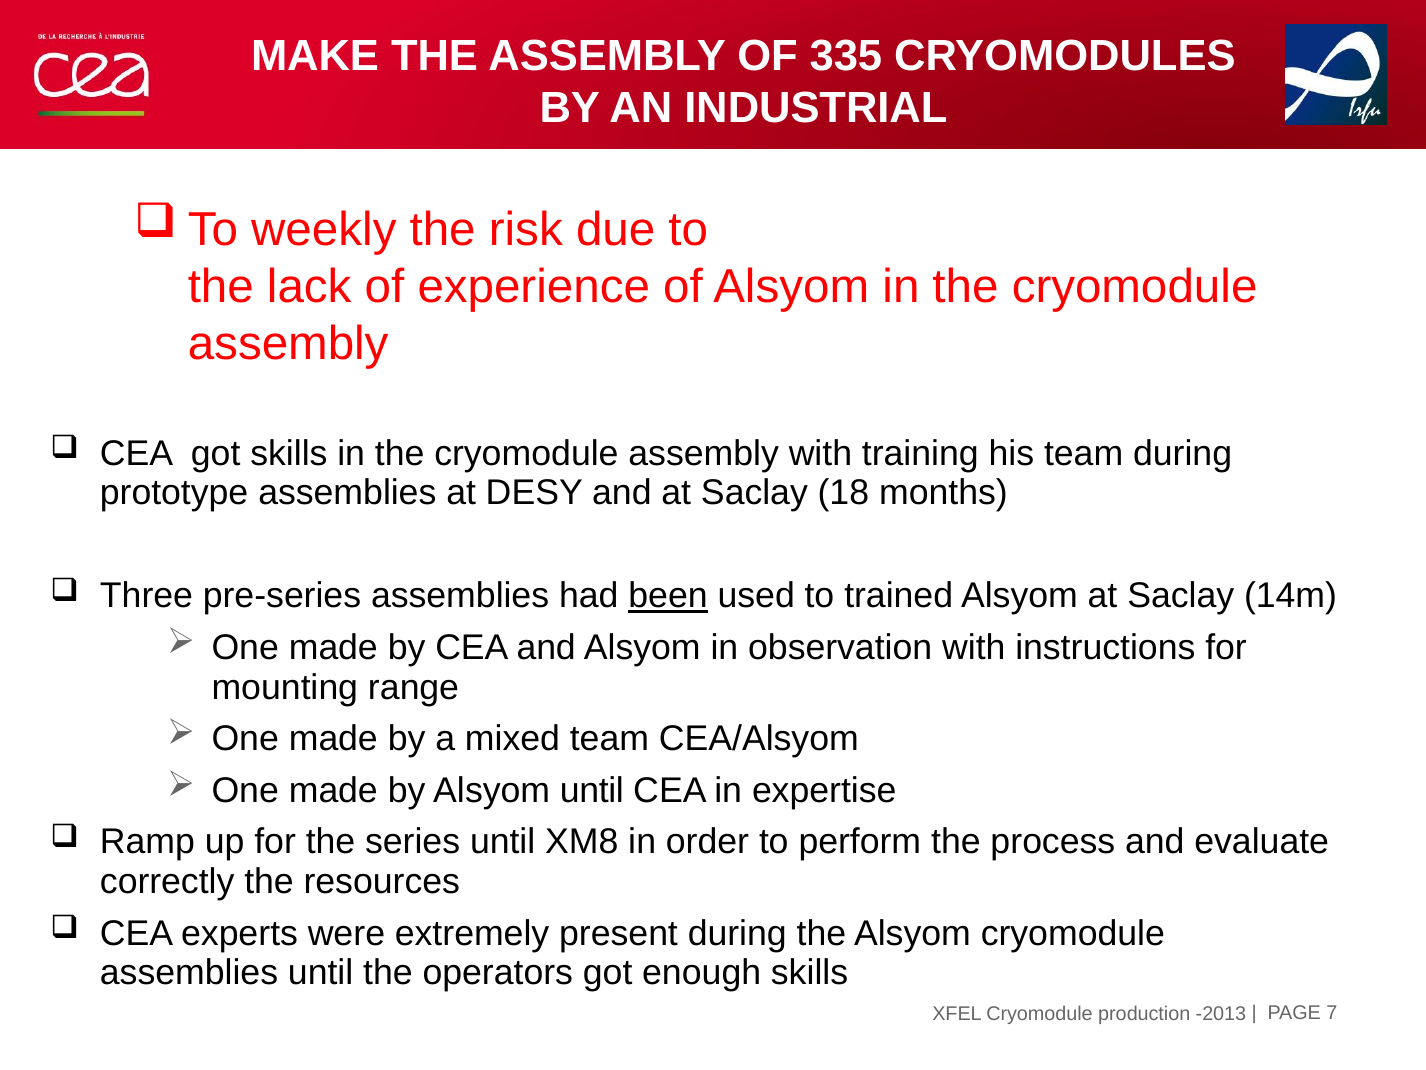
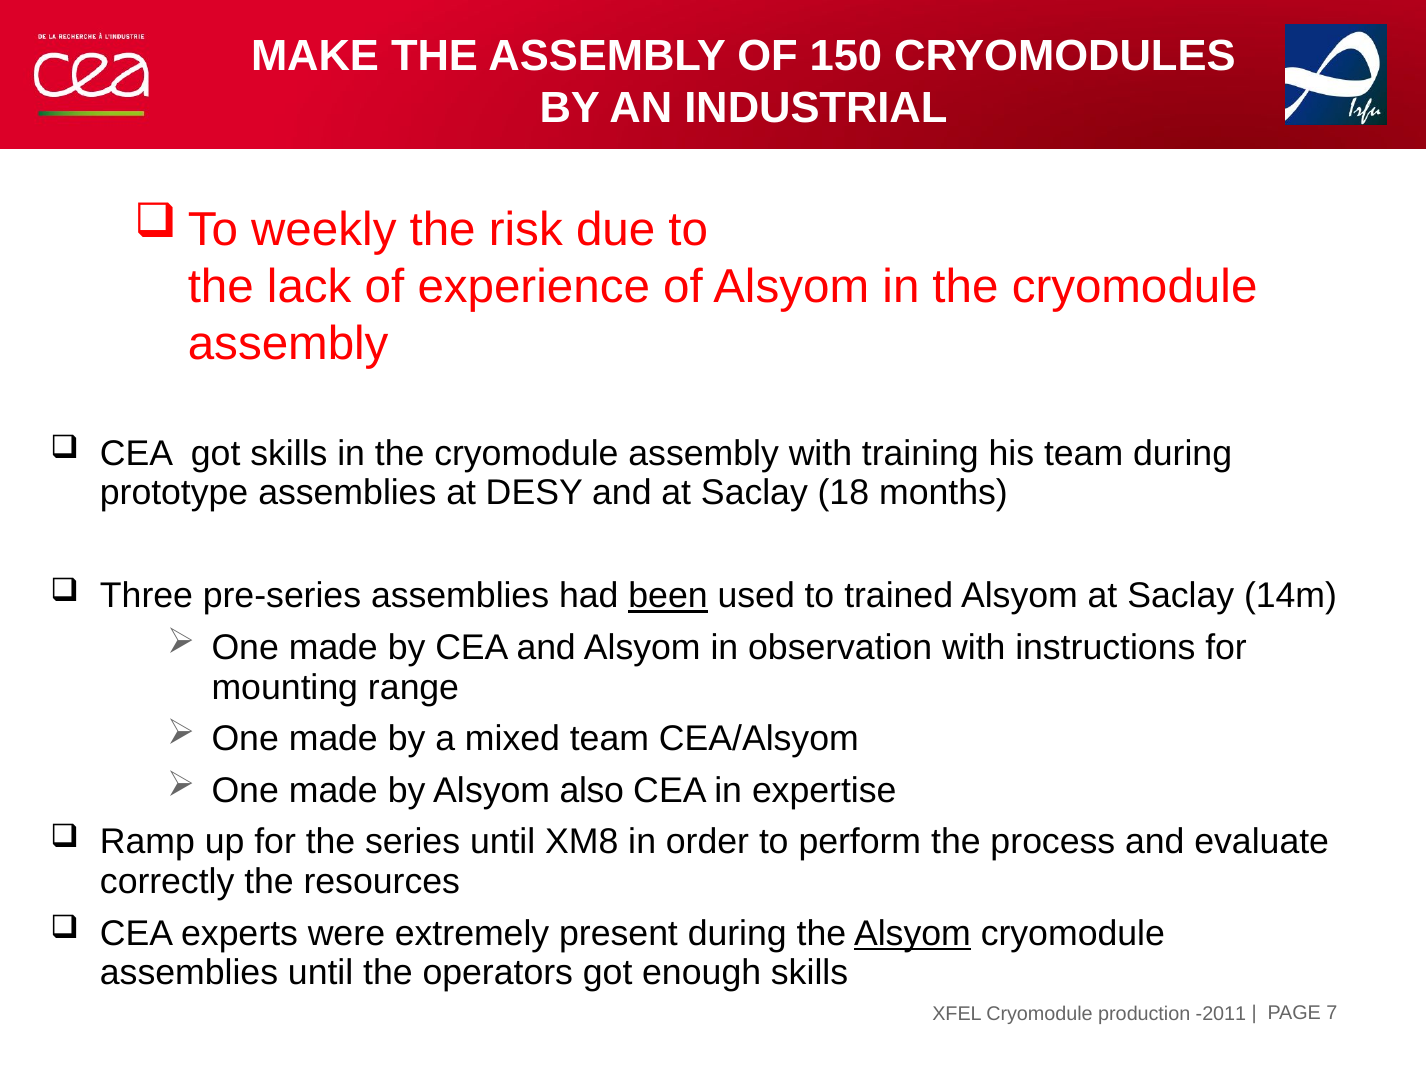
335: 335 -> 150
Alsyom until: until -> also
Alsyom at (912, 933) underline: none -> present
-2013: -2013 -> -2011
